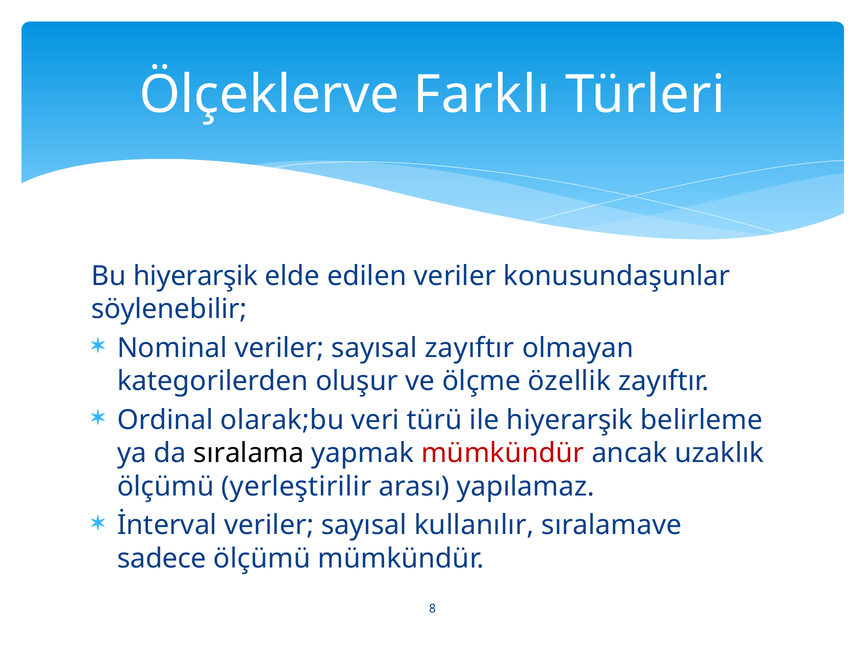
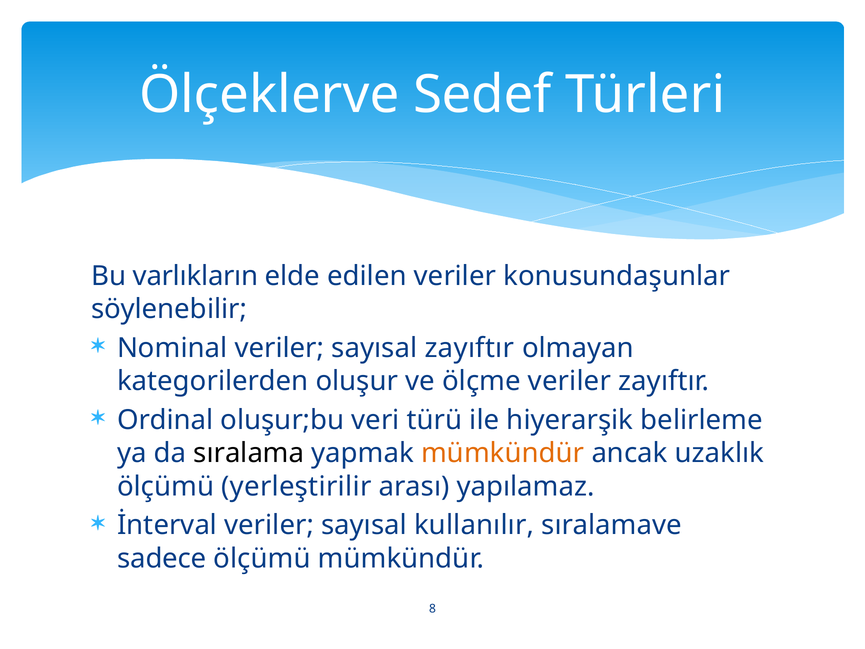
Farklı: Farklı -> Sedef
Bu hiyerarşik: hiyerarşik -> varlıkların
ölçme özellik: özellik -> veriler
olarak;bu: olarak;bu -> oluşur;bu
mümkündür at (503, 453) colour: red -> orange
